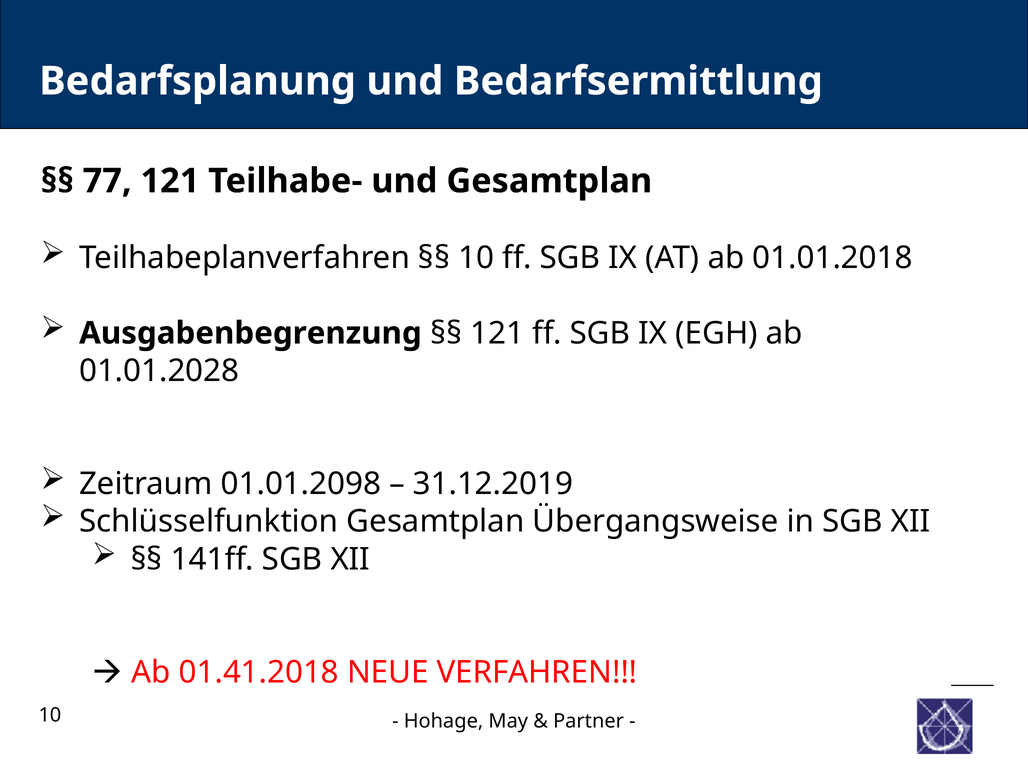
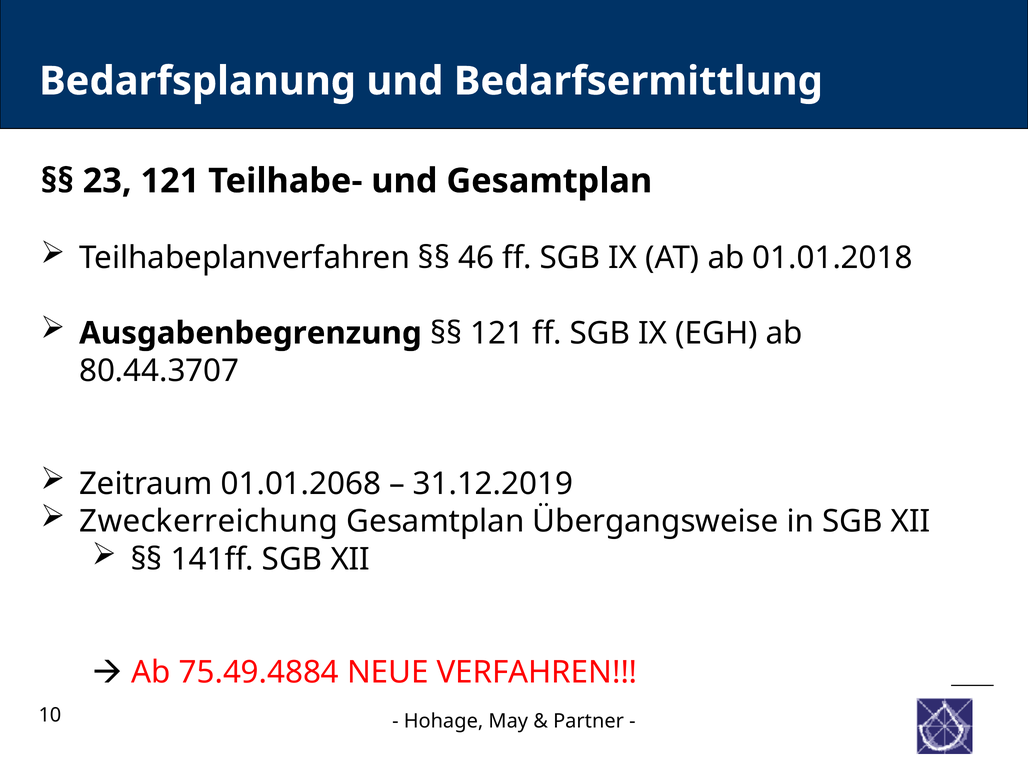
77: 77 -> 23
10 at (476, 258): 10 -> 46
01.01.2028: 01.01.2028 -> 80.44.3707
01.01.2098: 01.01.2098 -> 01.01.2068
Schlüsselfunktion: Schlüsselfunktion -> Zweckerreichung
01.41.2018: 01.41.2018 -> 75.49.4884
